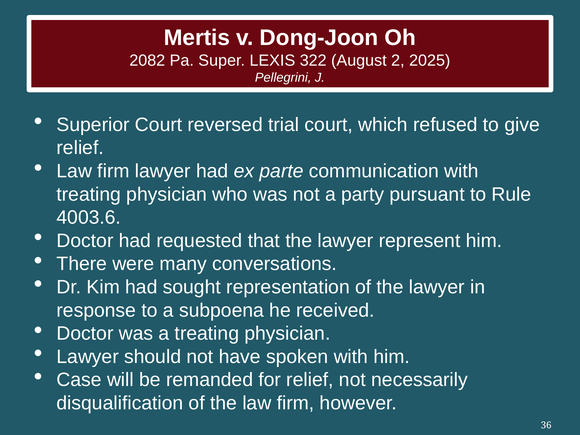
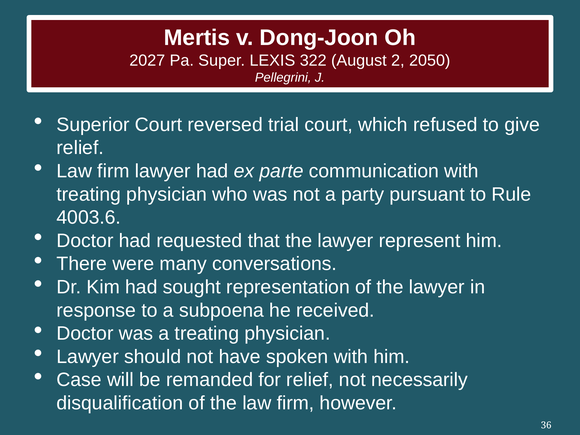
2082: 2082 -> 2027
2025: 2025 -> 2050
